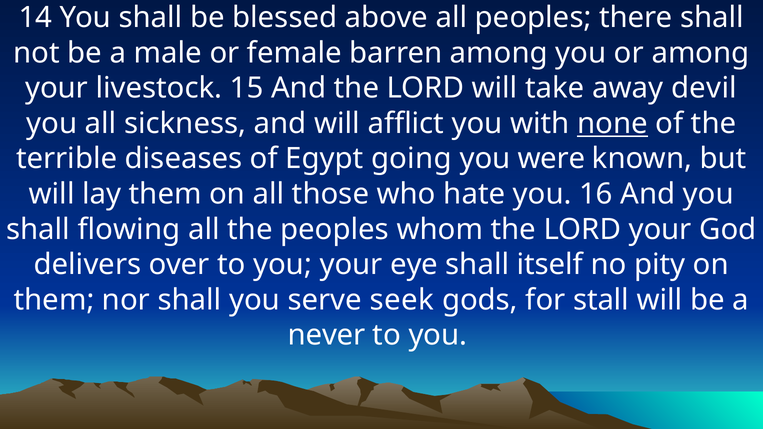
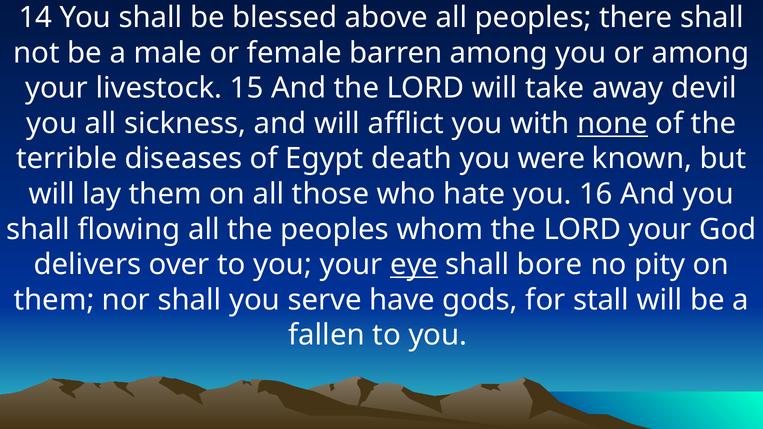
going: going -> death
eye underline: none -> present
itself: itself -> bore
seek: seek -> have
never: never -> fallen
